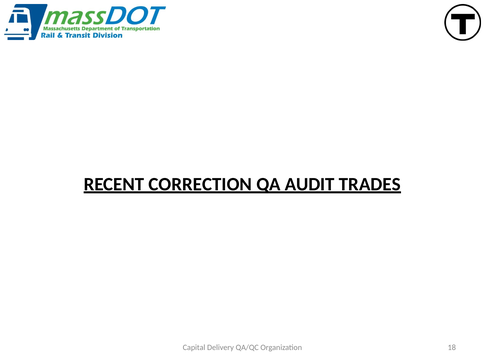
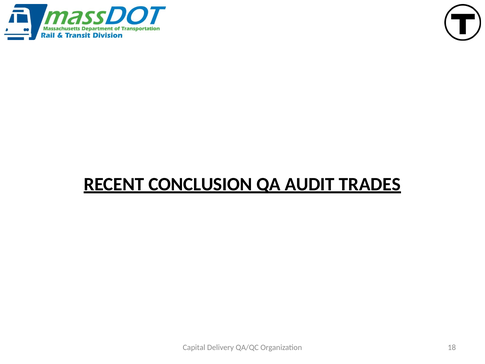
CORRECTION: CORRECTION -> CONCLUSION
